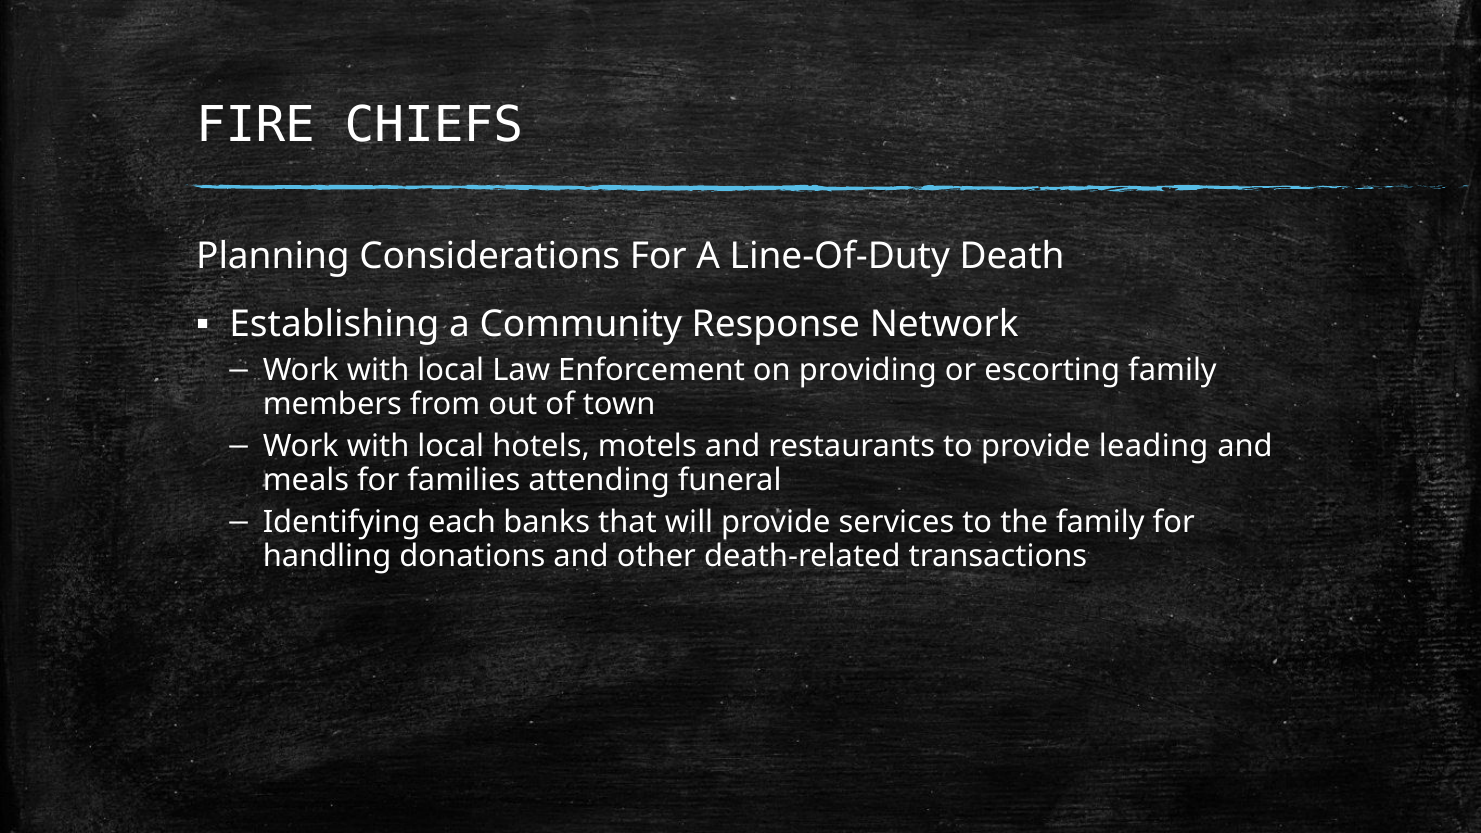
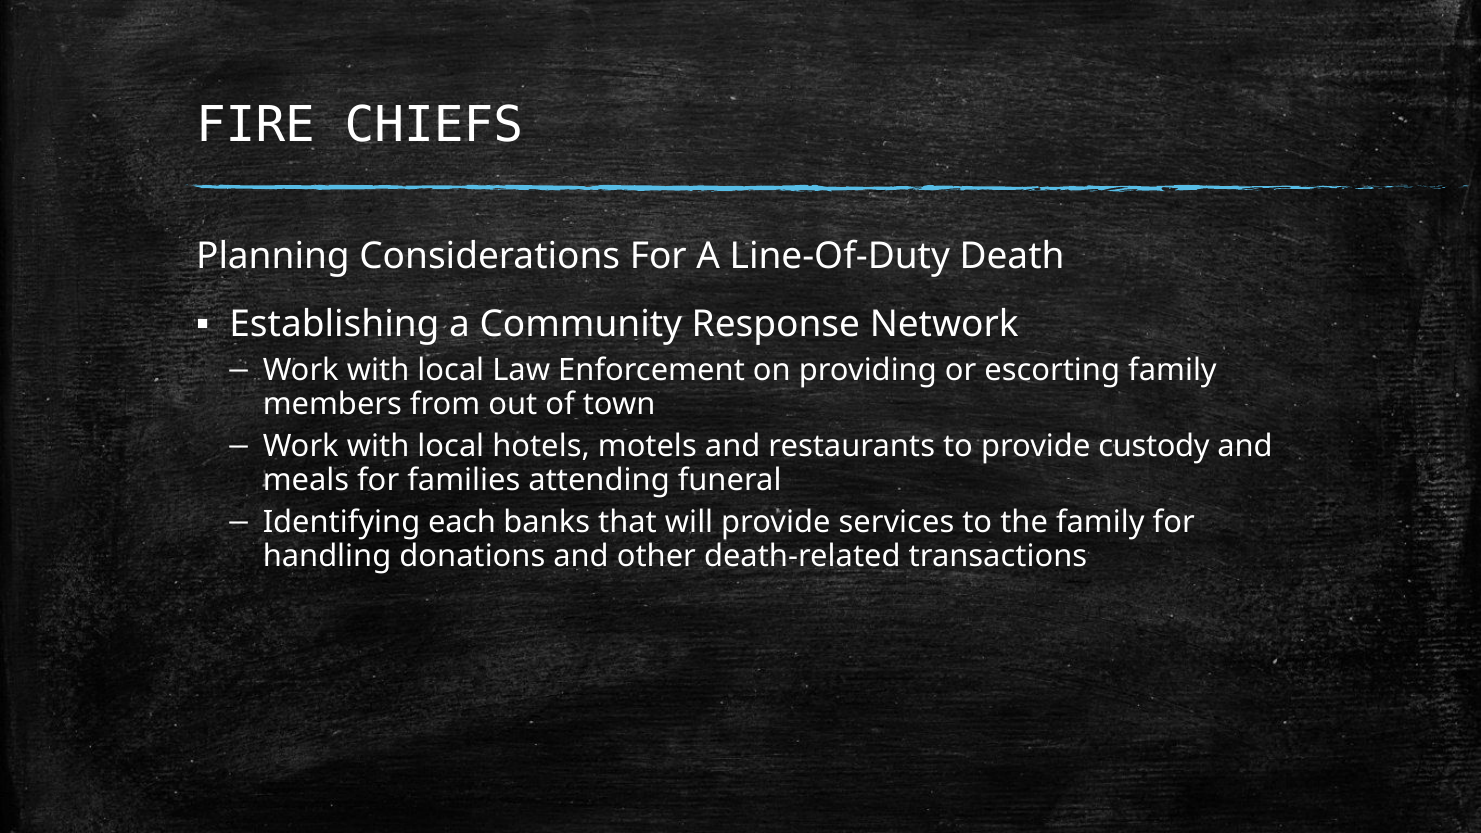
leading: leading -> custody
